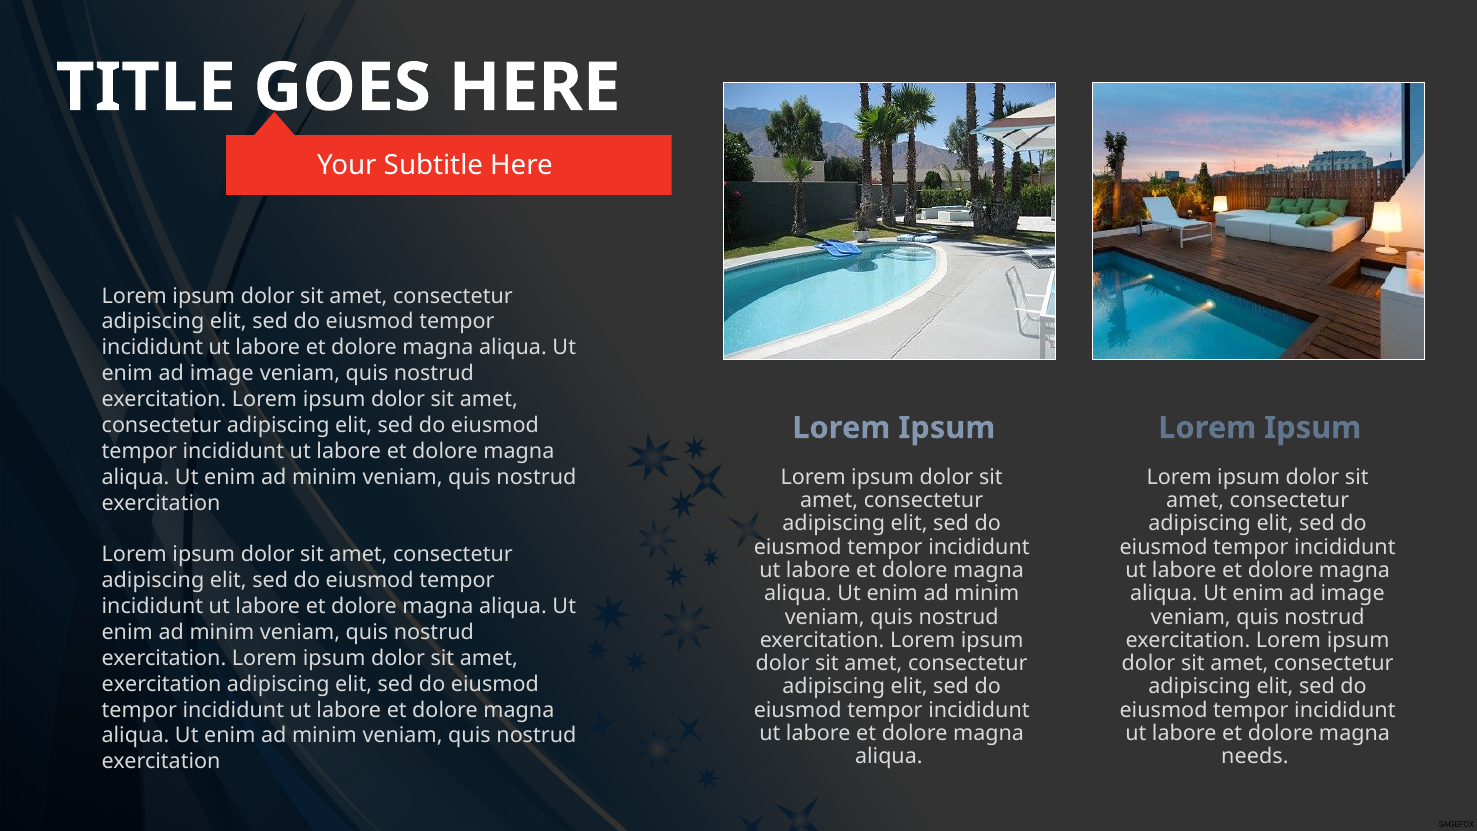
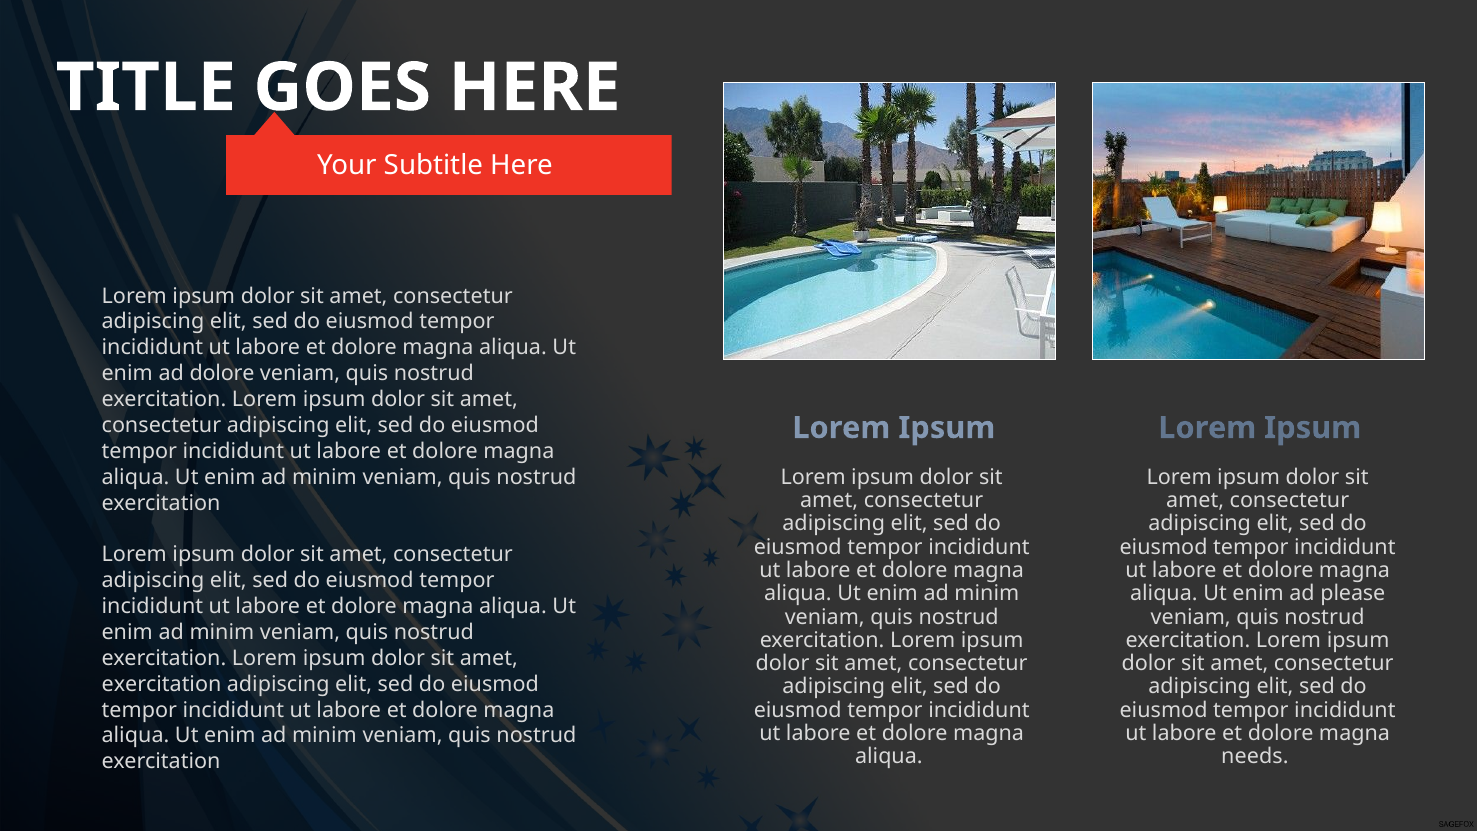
image at (222, 374): image -> dolore
image at (1353, 594): image -> please
